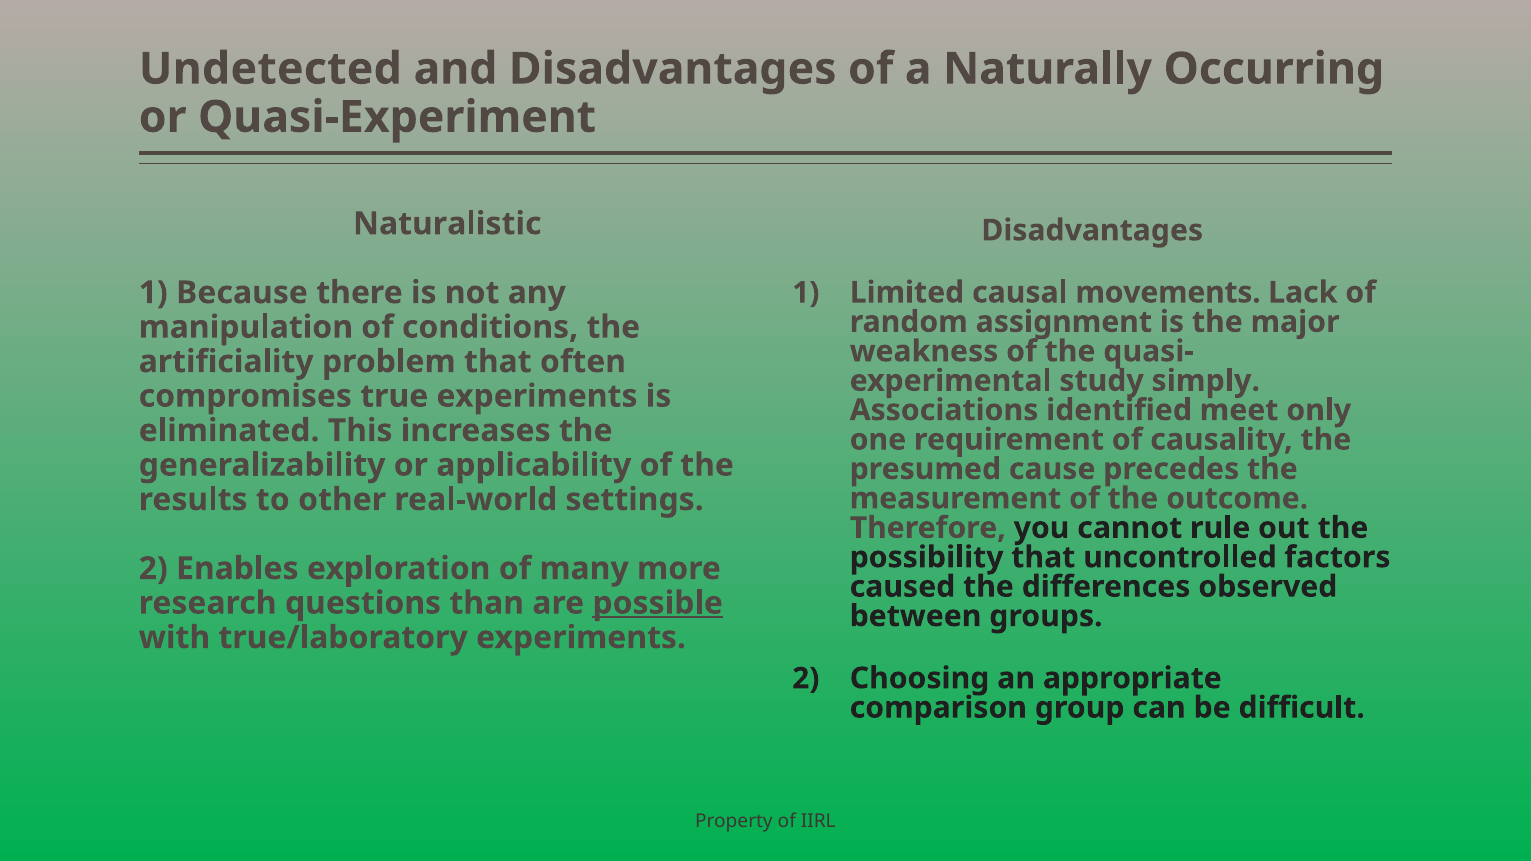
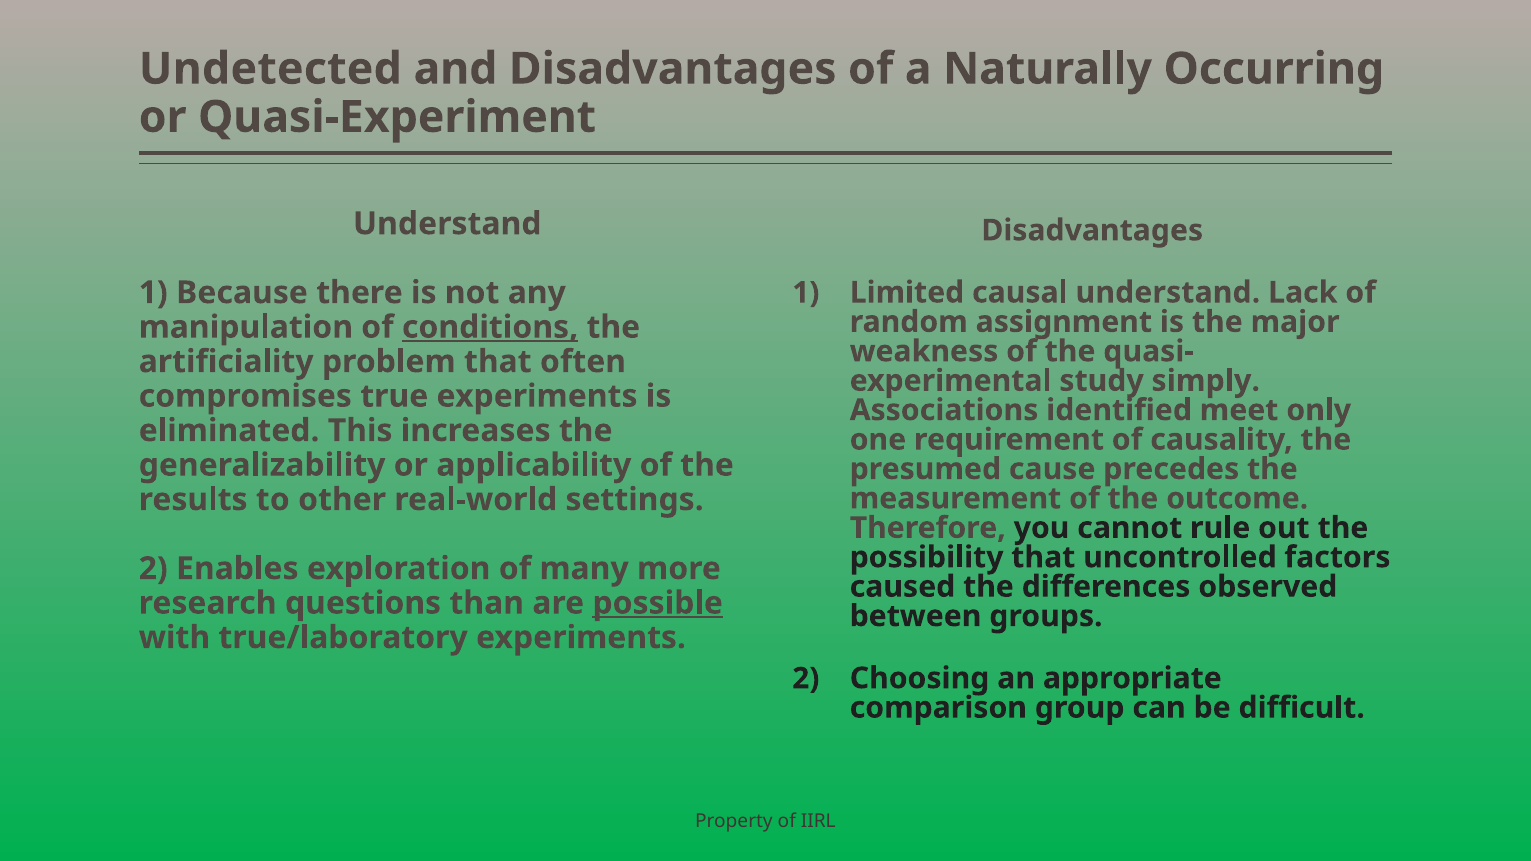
Naturalistic at (447, 224): Naturalistic -> Understand
causal movements: movements -> understand
conditions underline: none -> present
